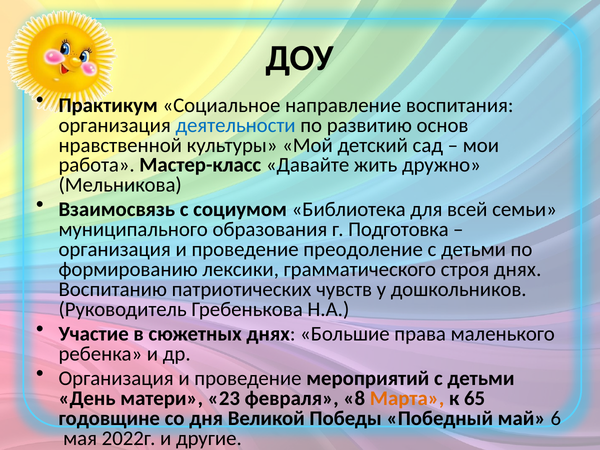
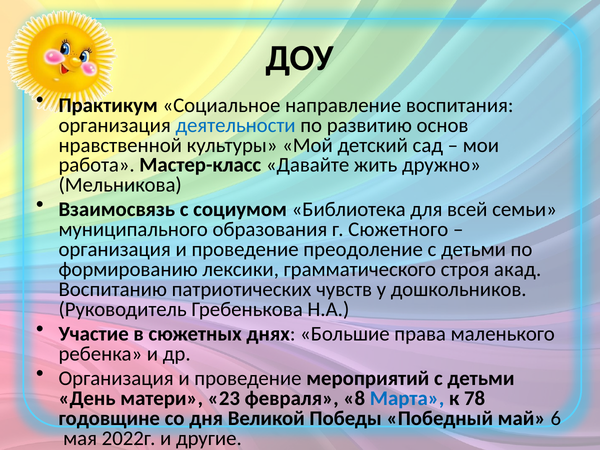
Подготовка: Подготовка -> Сюжетного
строя днях: днях -> акад
Марта colour: orange -> blue
65: 65 -> 78
